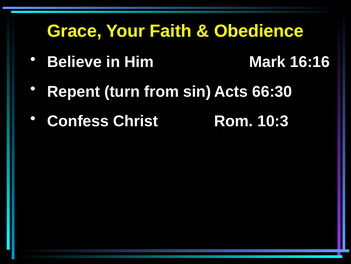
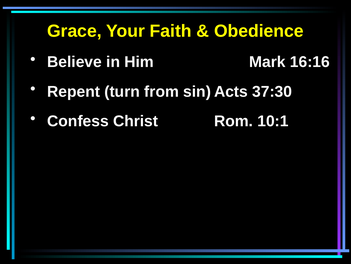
66:30: 66:30 -> 37:30
10:3: 10:3 -> 10:1
